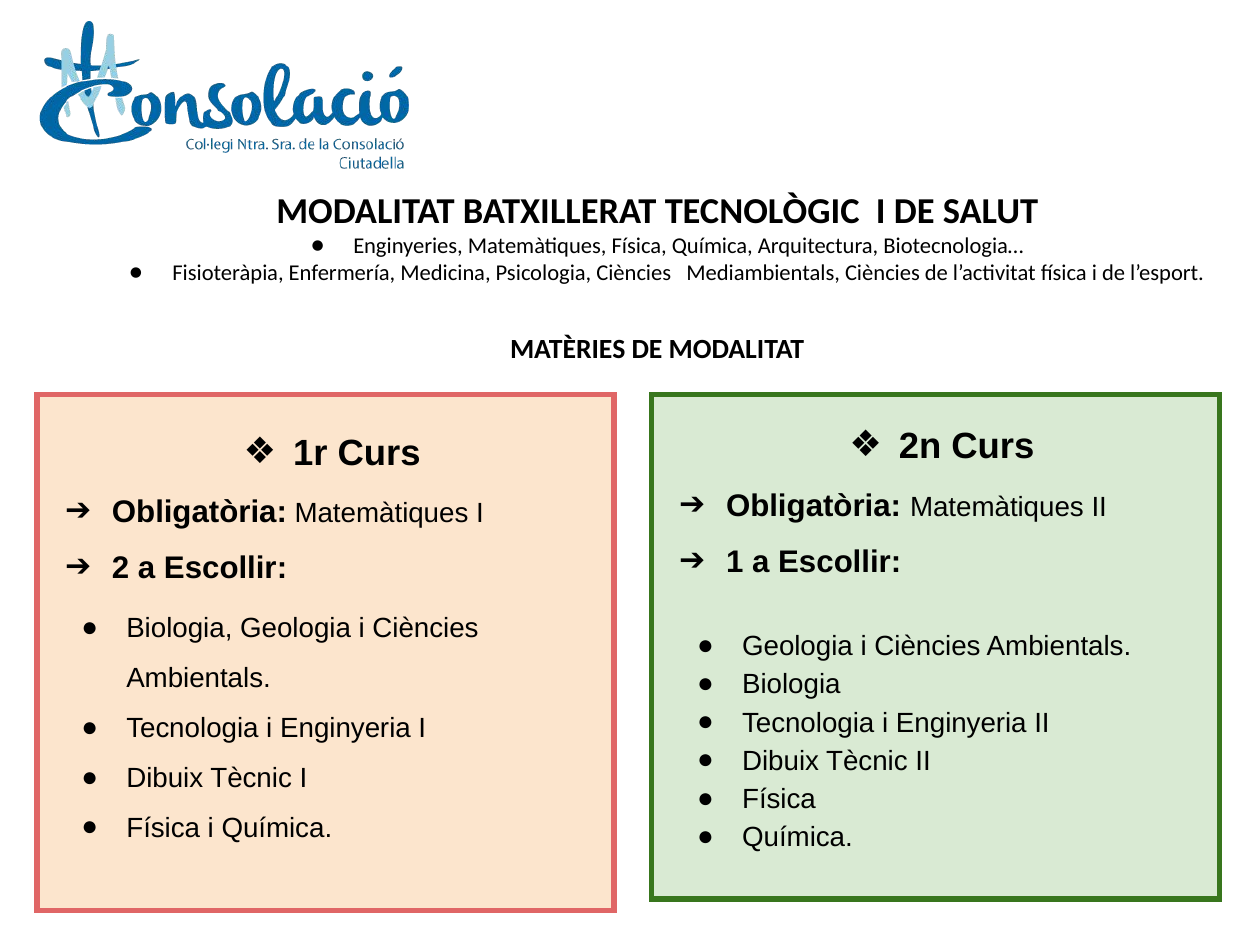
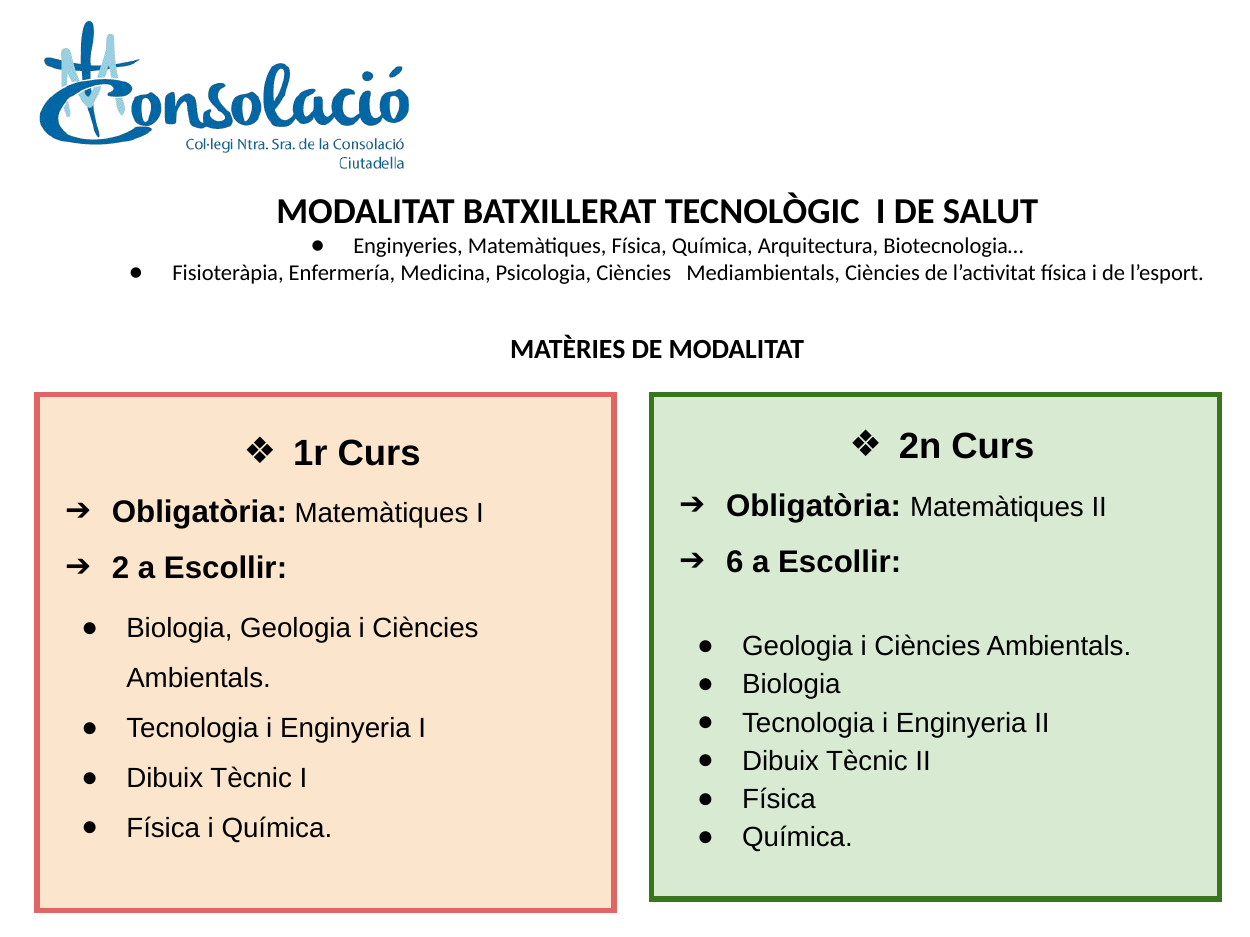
1: 1 -> 6
